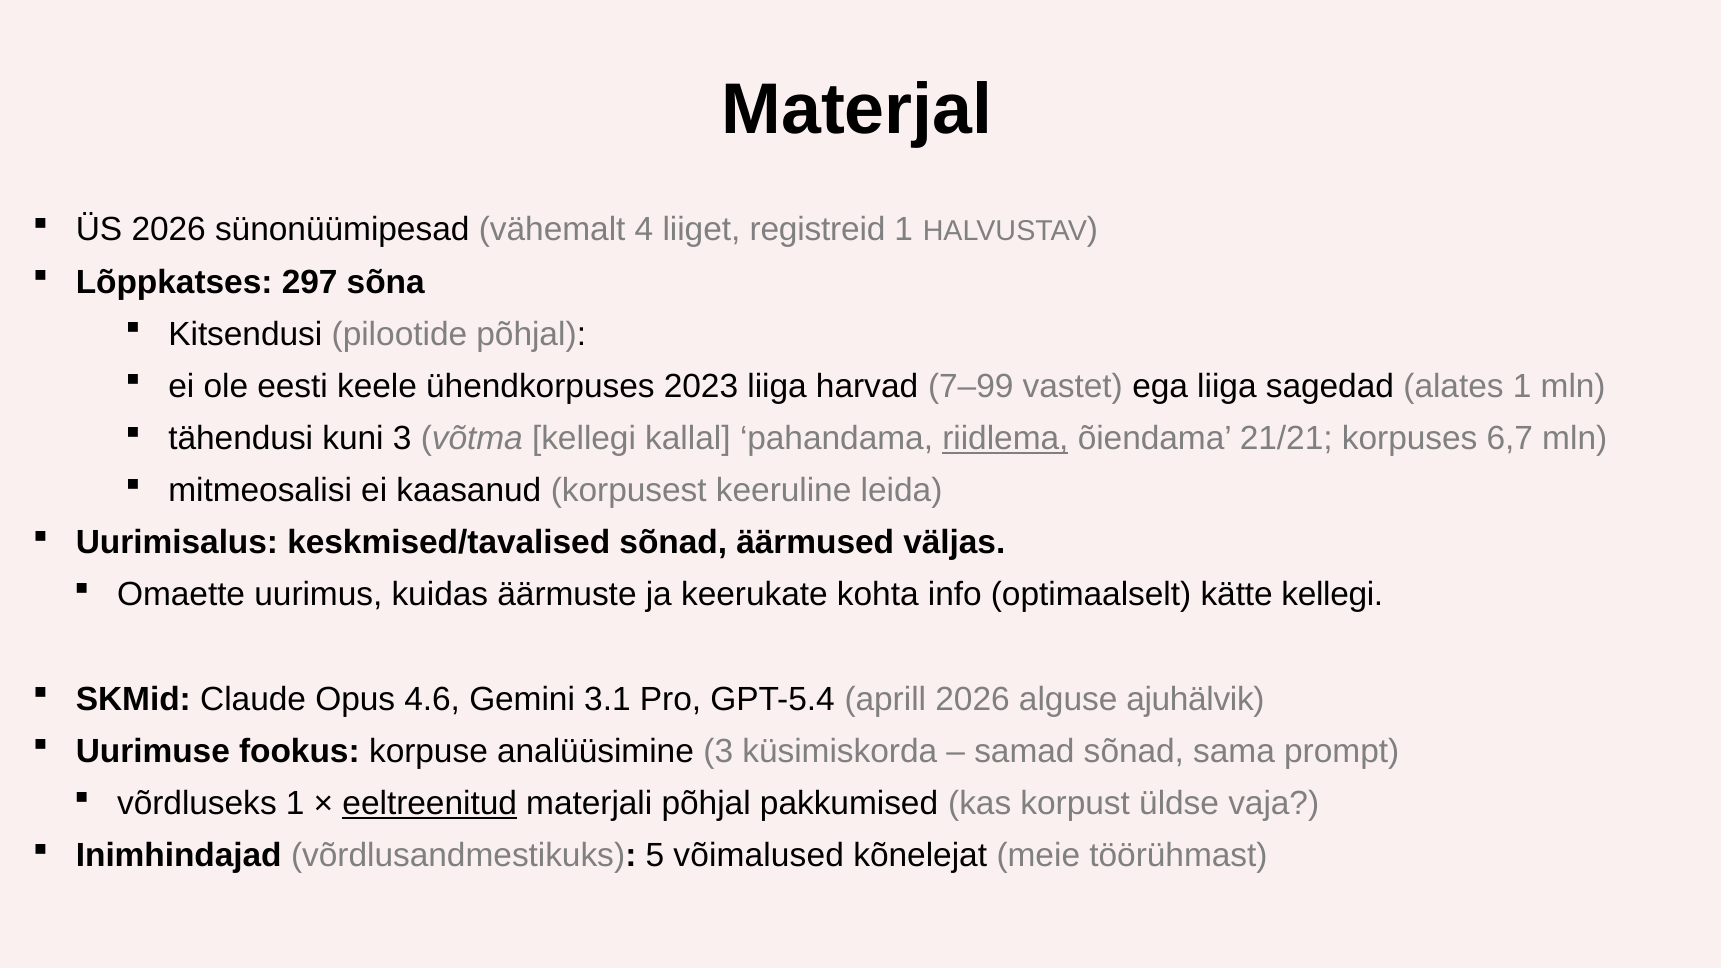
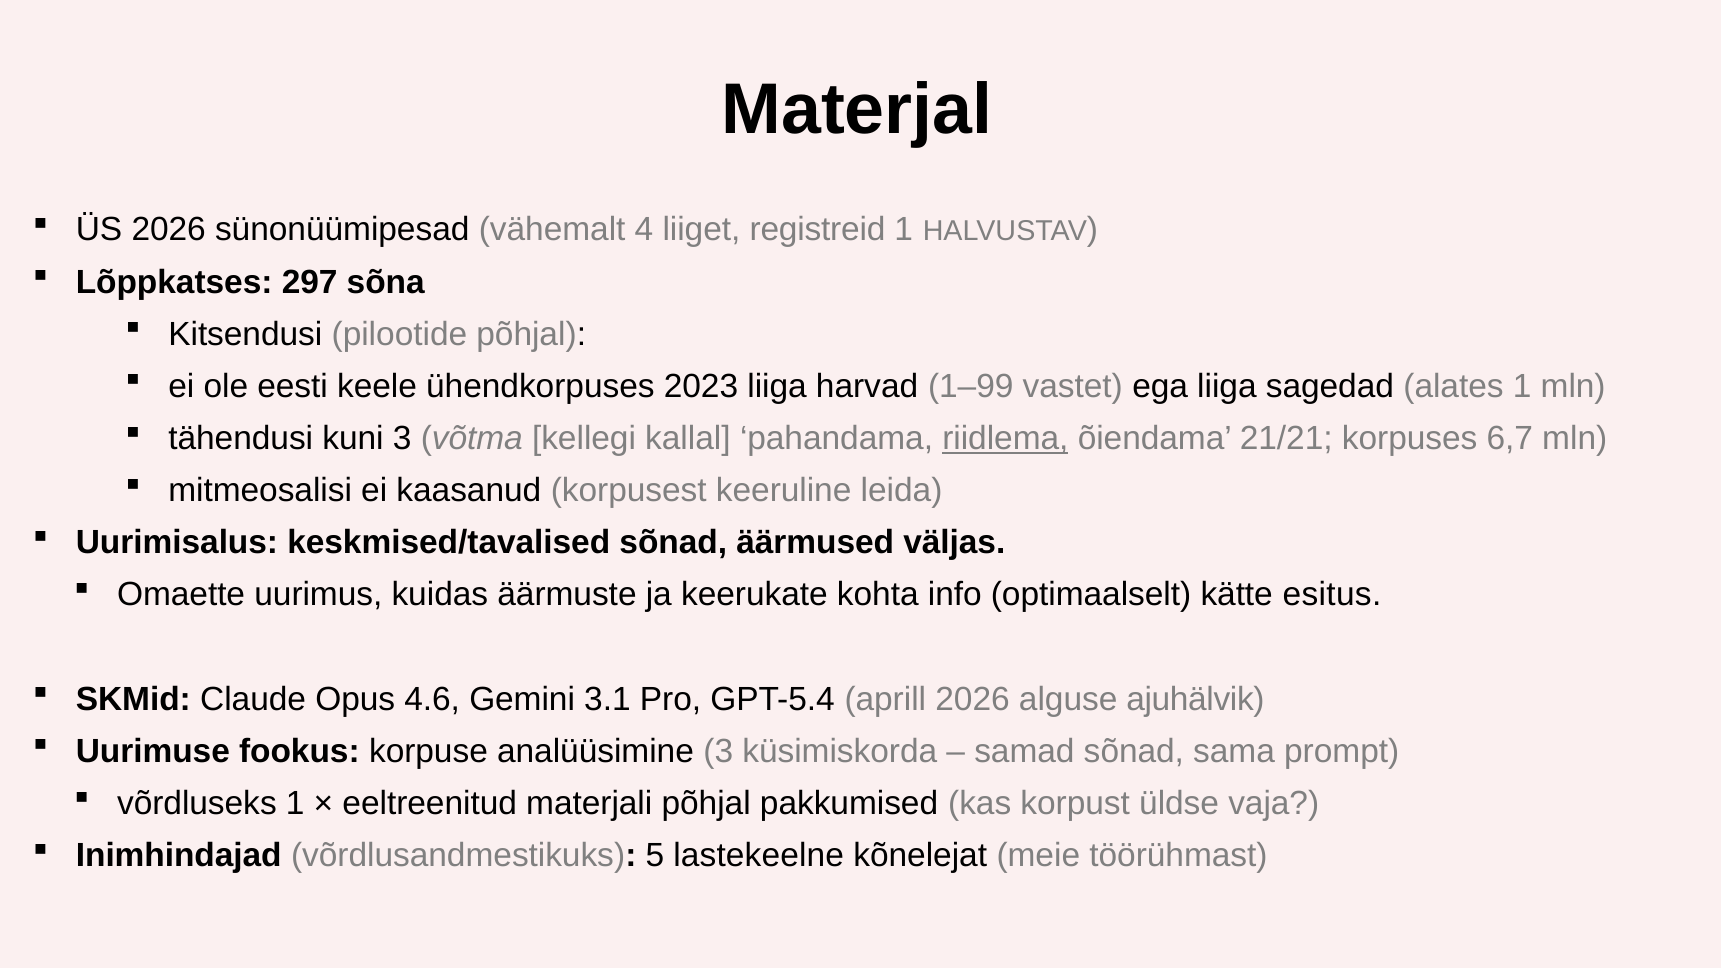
7–99: 7–99 -> 1–99
kätte kellegi: kellegi -> esitus
eeltreenitud underline: present -> none
võimalused: võimalused -> lastekeelne
